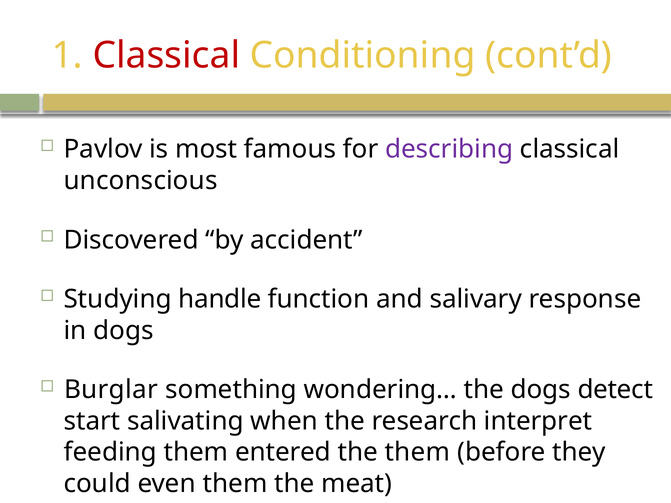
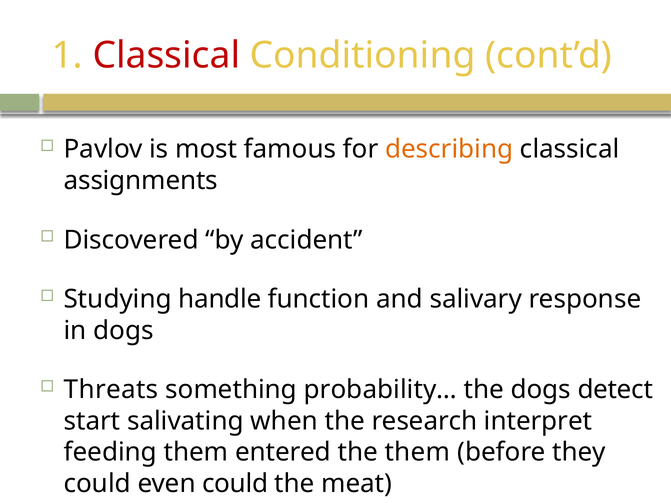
describing colour: purple -> orange
unconscious: unconscious -> assignments
Burglar: Burglar -> Threats
wondering…: wondering… -> probability…
even them: them -> could
